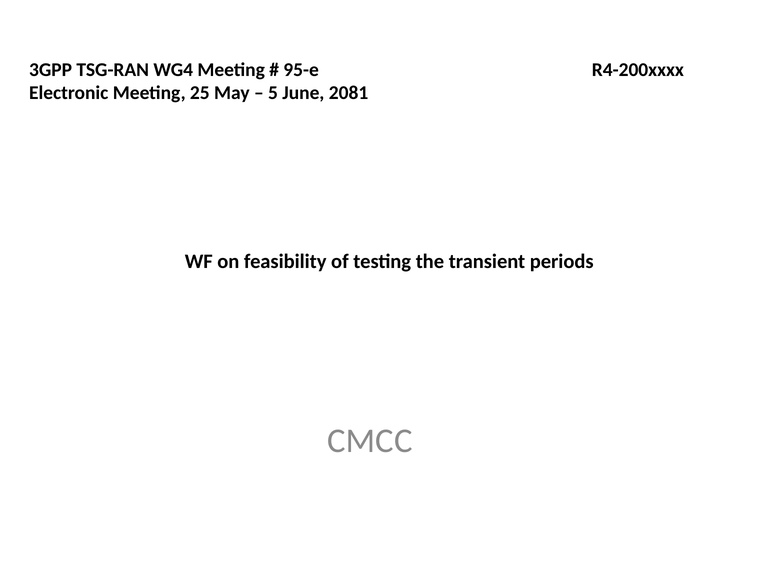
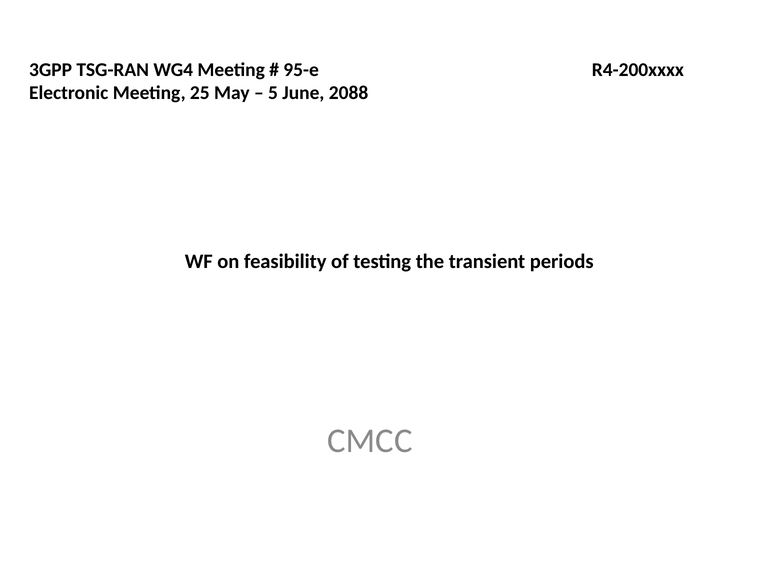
2081: 2081 -> 2088
